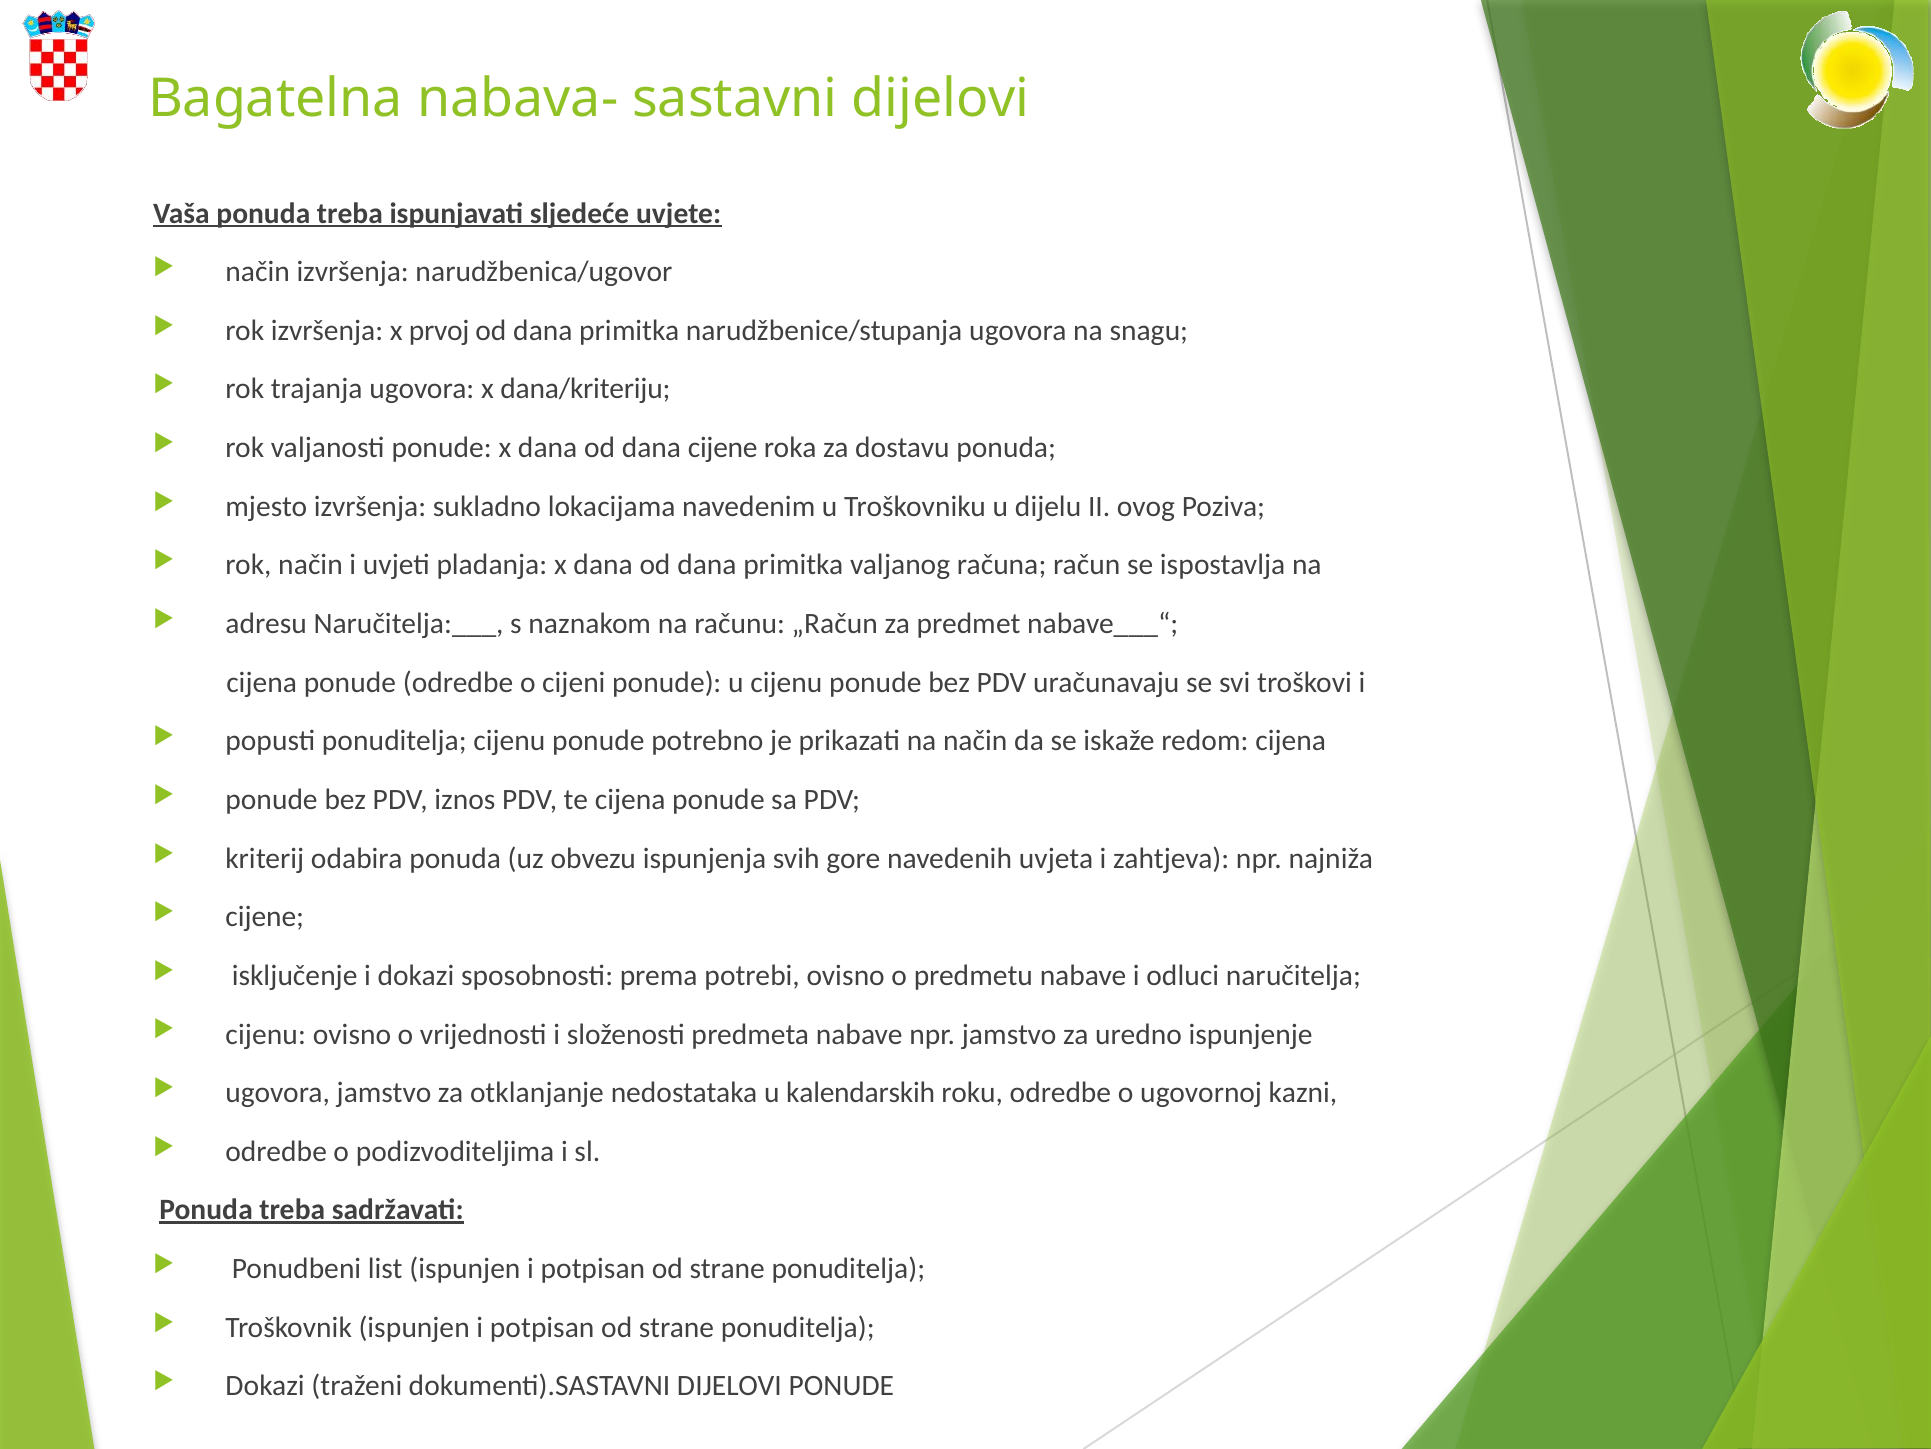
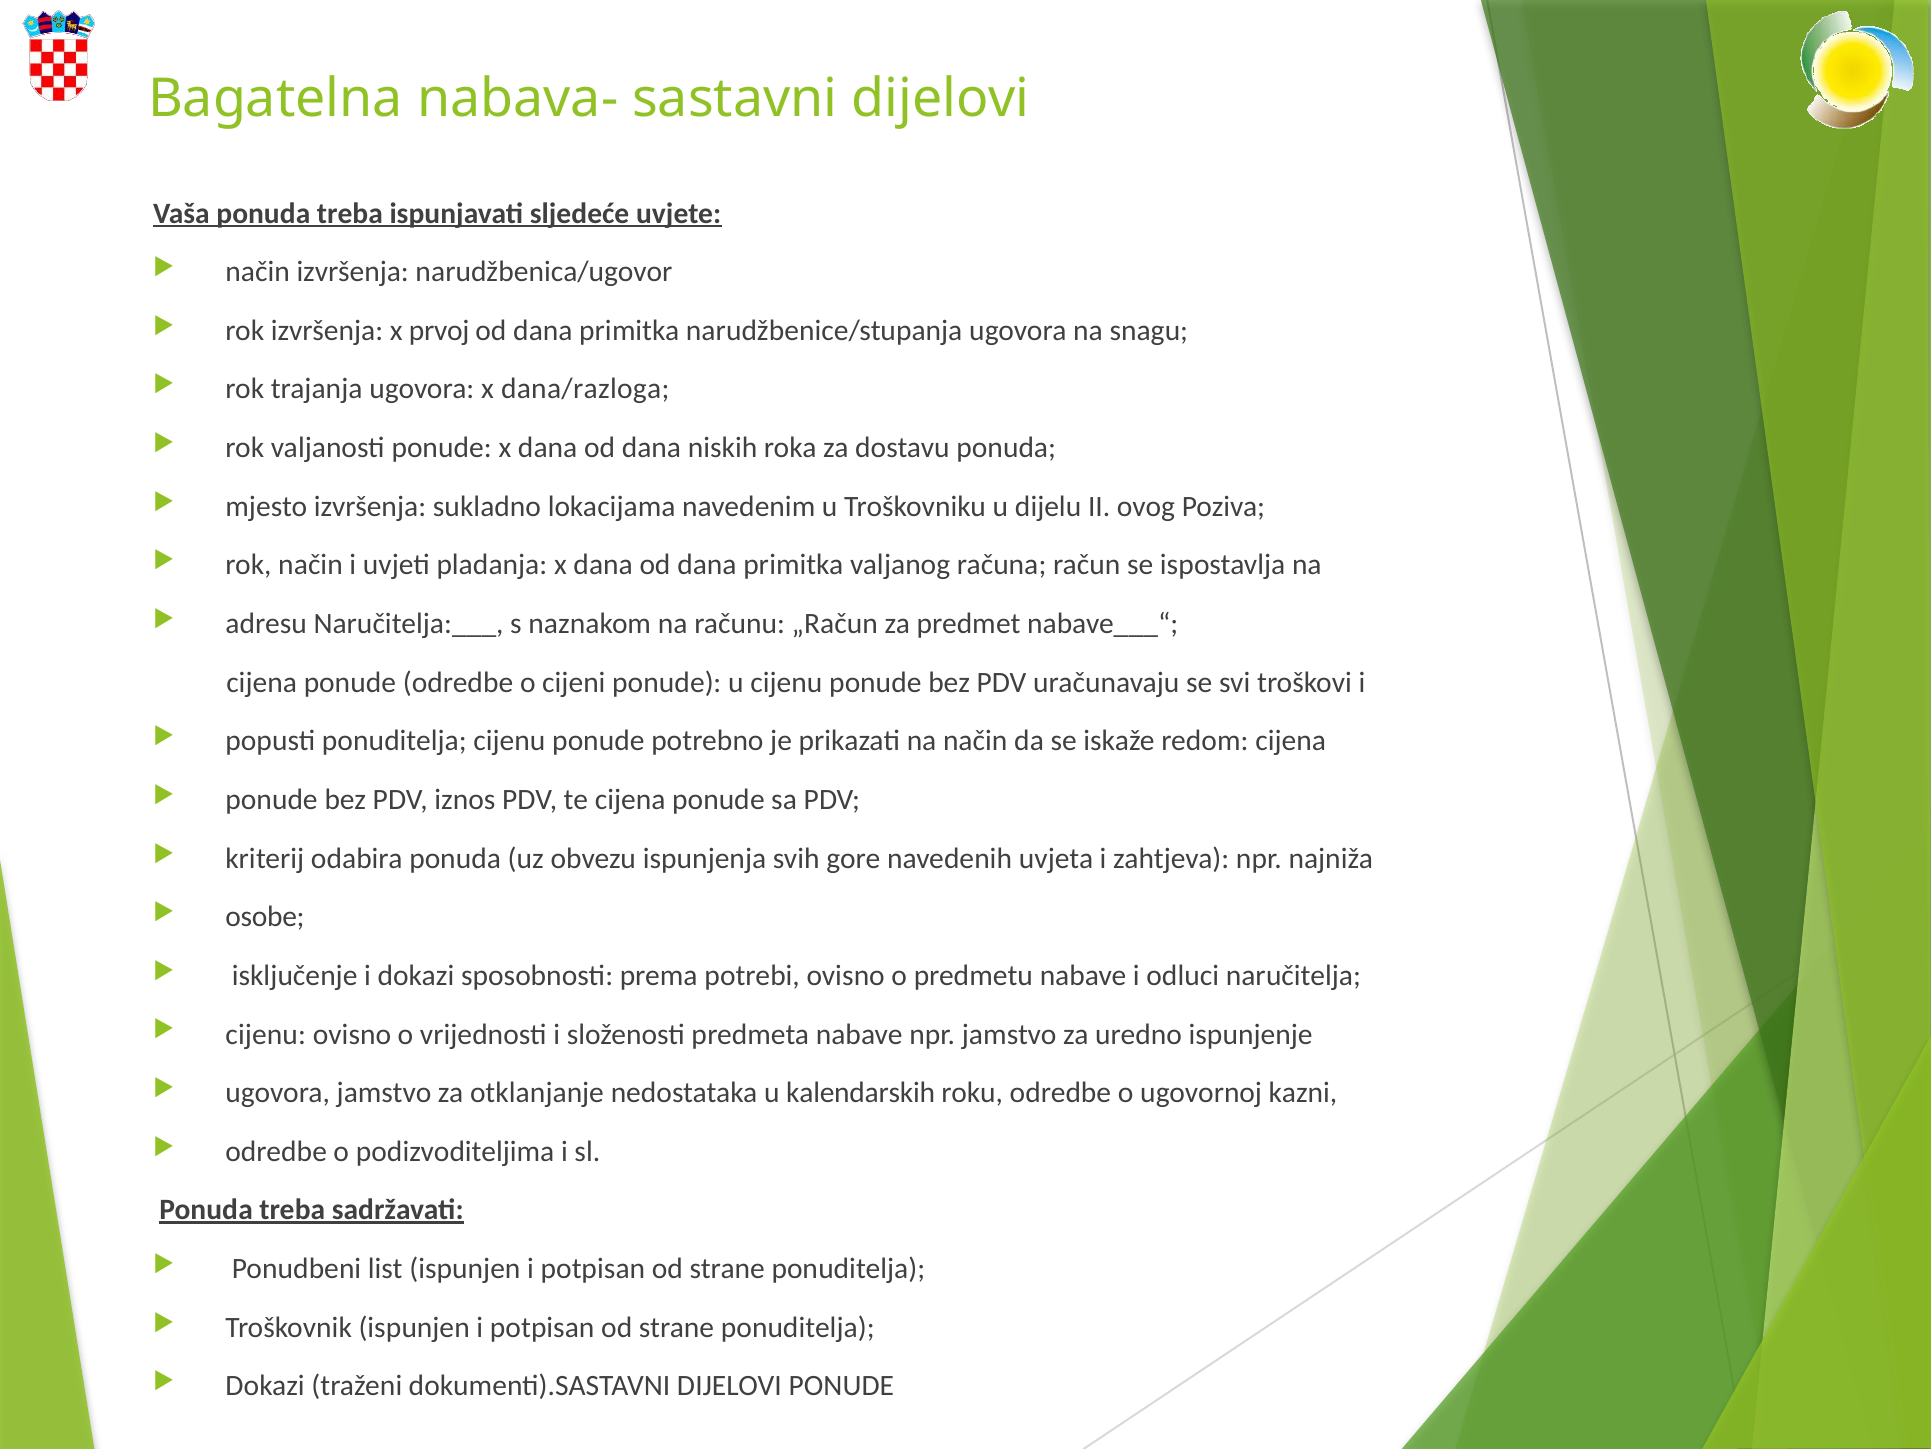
dana/kriteriju: dana/kriteriju -> dana/razloga
dana cijene: cijene -> niskih
cijene at (265, 917): cijene -> osobe
